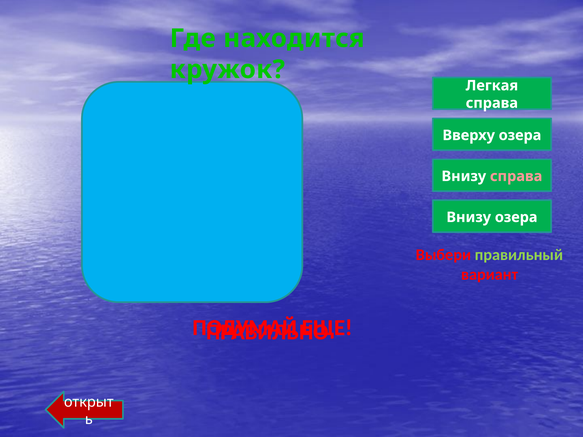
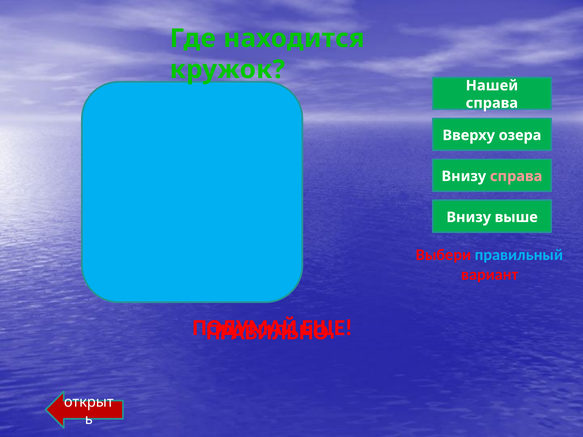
Легкая: Легкая -> Нашей
Внизу озера: озера -> выше
правильный colour: light green -> light blue
